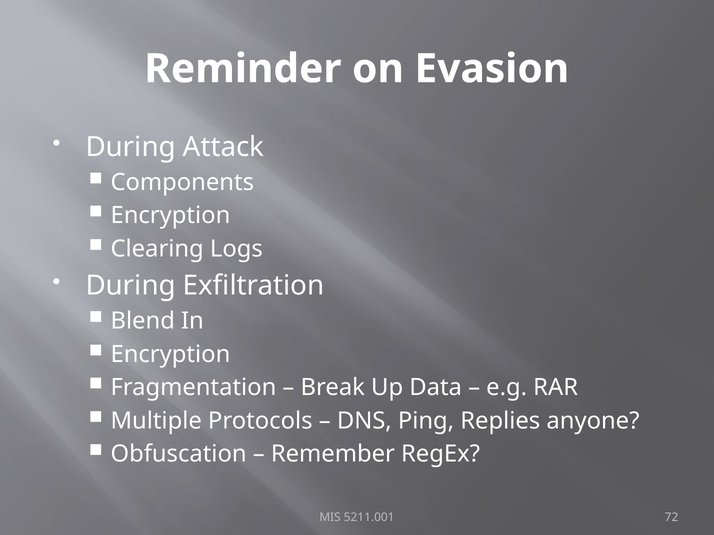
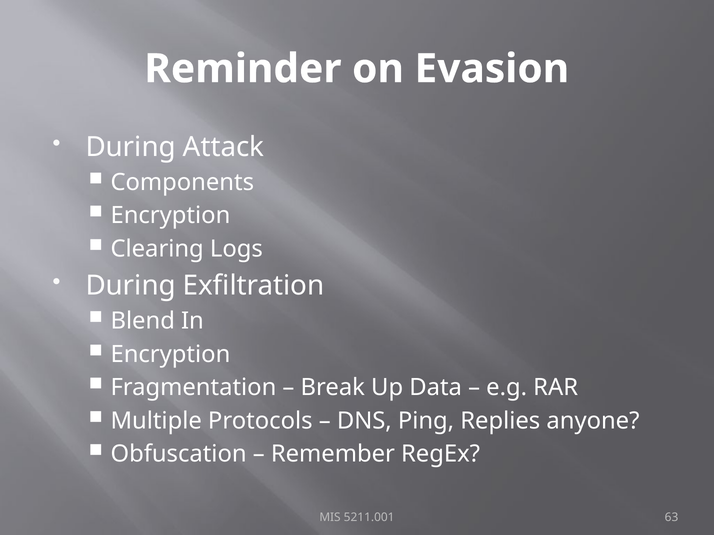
72: 72 -> 63
